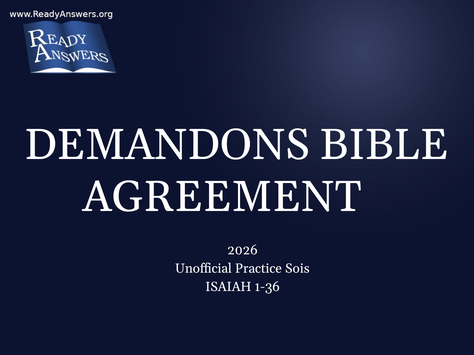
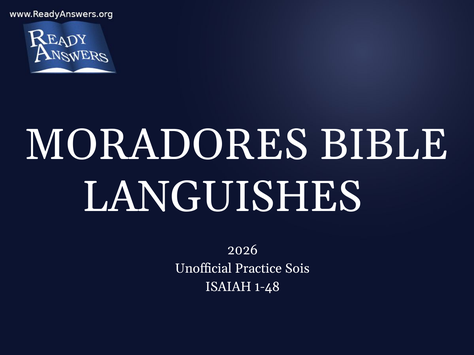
DEMANDONS: DEMANDONS -> MORADORES
AGREEMENT: AGREEMENT -> LANGUISHES
1-36: 1-36 -> 1-48
